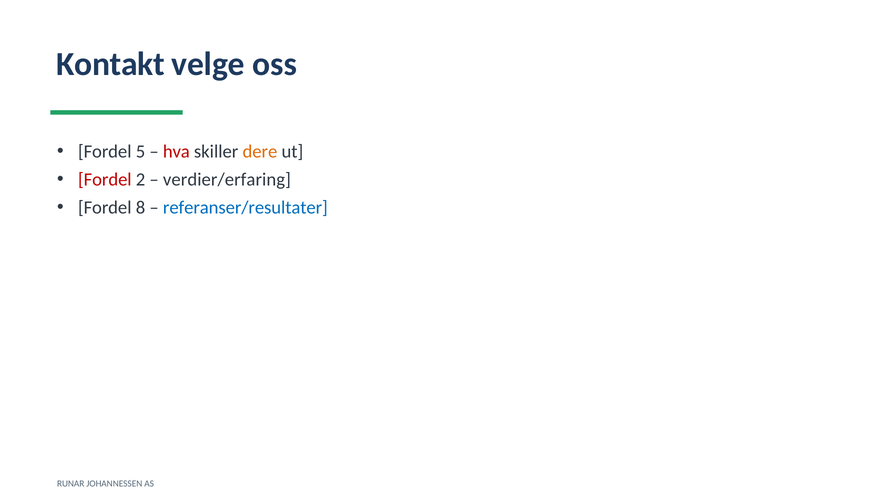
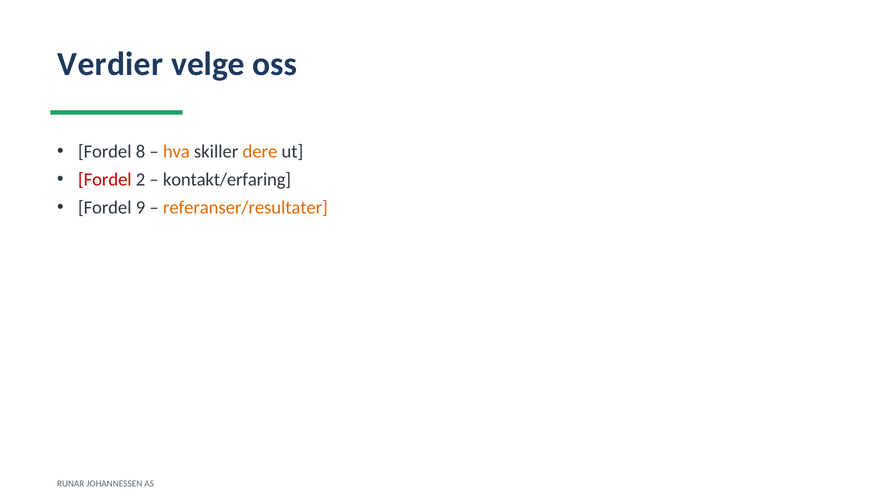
Kontakt: Kontakt -> Verdier
5: 5 -> 8
hva colour: red -> orange
verdier/erfaring: verdier/erfaring -> kontakt/erfaring
8: 8 -> 9
referanser/resultater colour: blue -> orange
